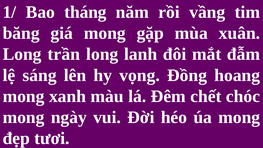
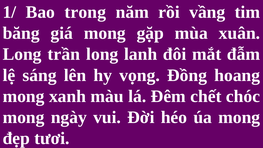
tháng: tháng -> trong
